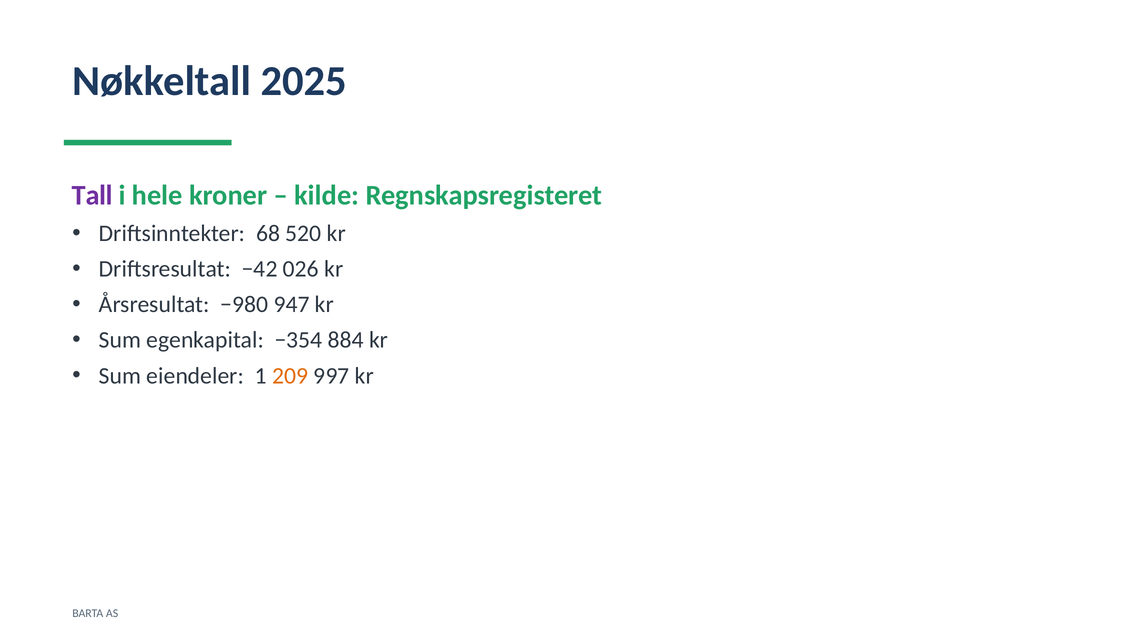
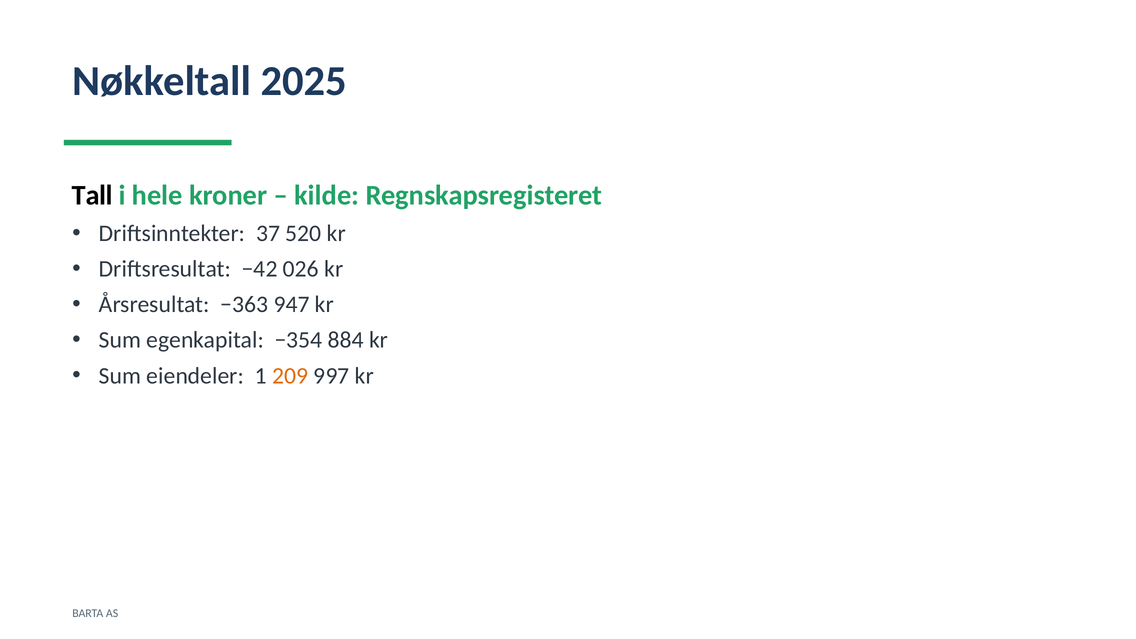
Tall colour: purple -> black
68: 68 -> 37
−980: −980 -> −363
